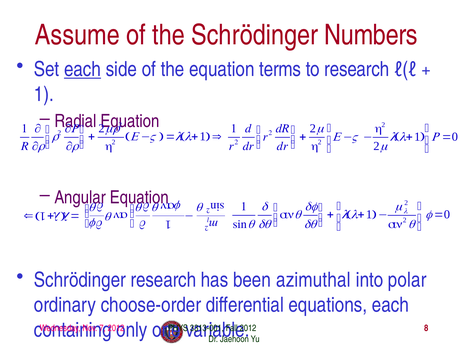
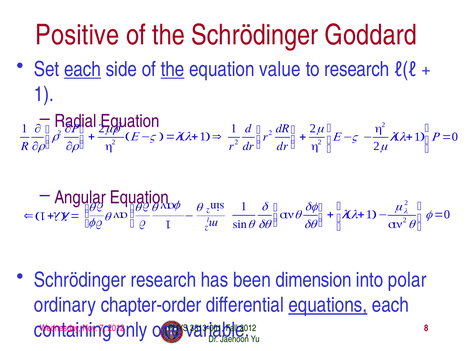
Assume: Assume -> Positive
Numbers: Numbers -> Goddard
the at (173, 69) underline: none -> present
terms: terms -> value
azimuthal: azimuthal -> dimension
choose-order: choose-order -> chapter-order
equations underline: none -> present
